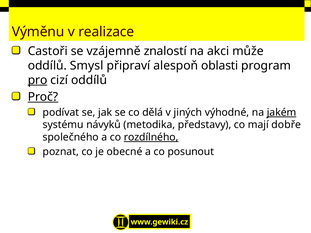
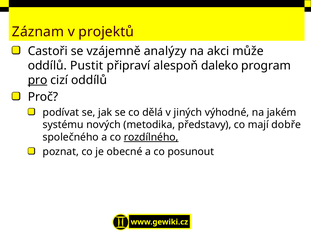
Výměnu: Výměnu -> Záznam
realizace: realizace -> projektů
znalostí: znalostí -> analýzy
Smysl: Smysl -> Pustit
oblasti: oblasti -> daleko
Proč underline: present -> none
jakém underline: present -> none
návyků: návyků -> nových
